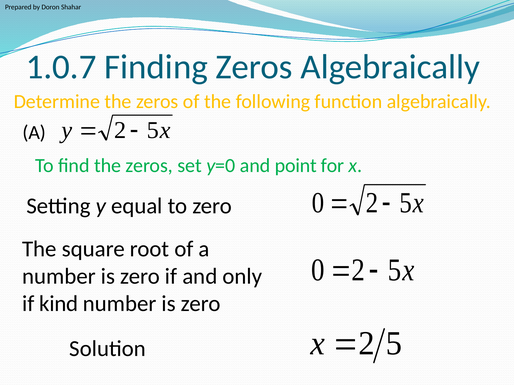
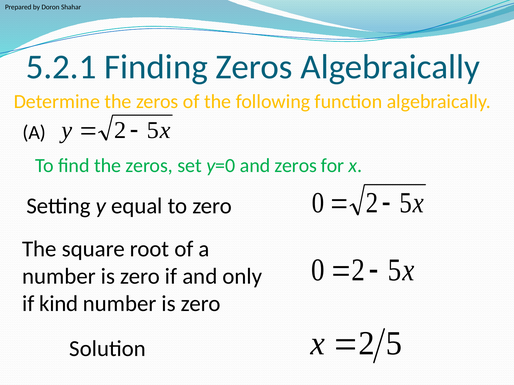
1.0.7: 1.0.7 -> 5.2.1
and point: point -> zeros
